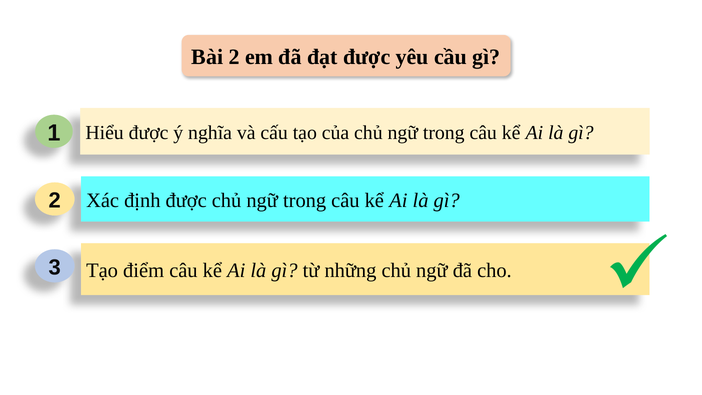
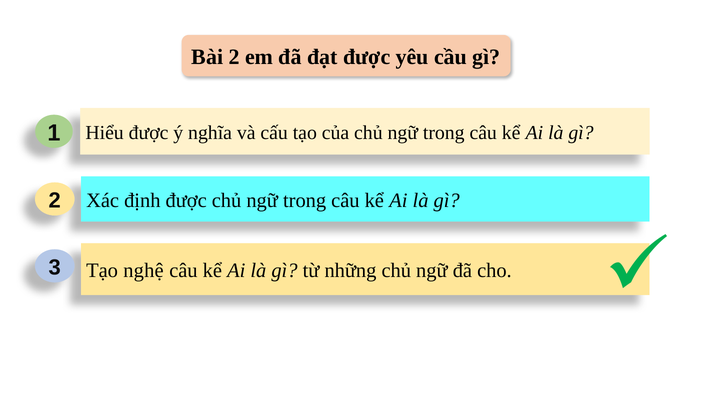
điểm: điểm -> nghệ
